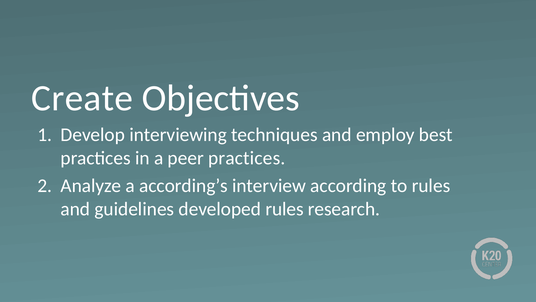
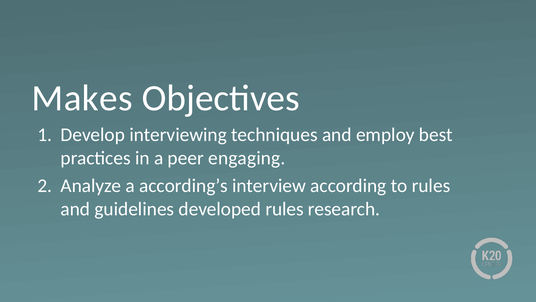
Create: Create -> Makes
peer practices: practices -> engaging
